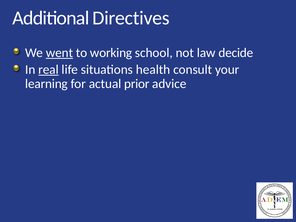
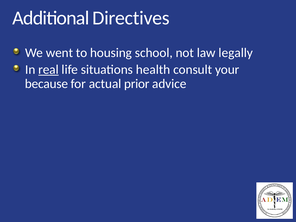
went underline: present -> none
working: working -> housing
decide: decide -> legally
learning: learning -> because
